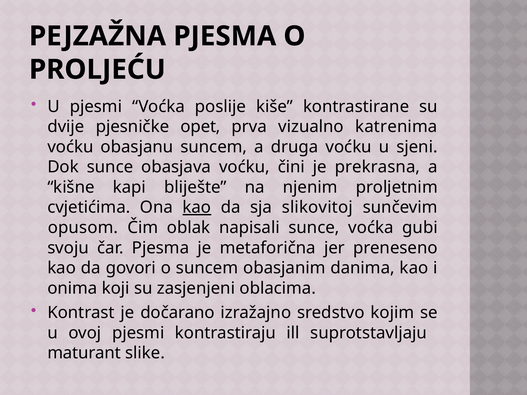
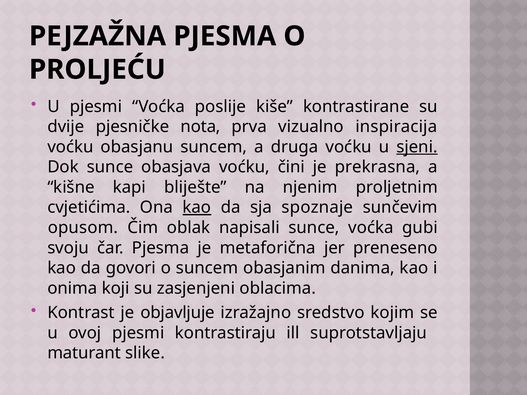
opet: opet -> nota
katrenima: katrenima -> inspiracija
sjeni underline: none -> present
slikovitoj: slikovitoj -> spoznaje
dočarano: dočarano -> objavljuje
